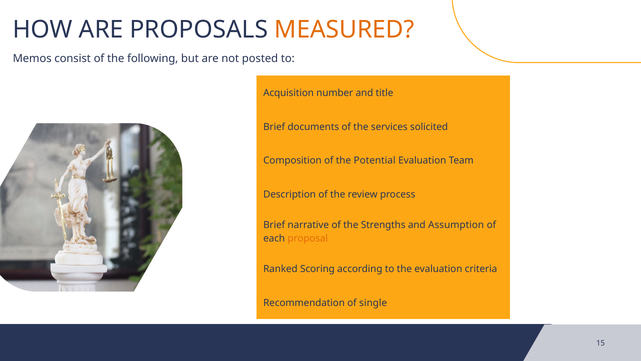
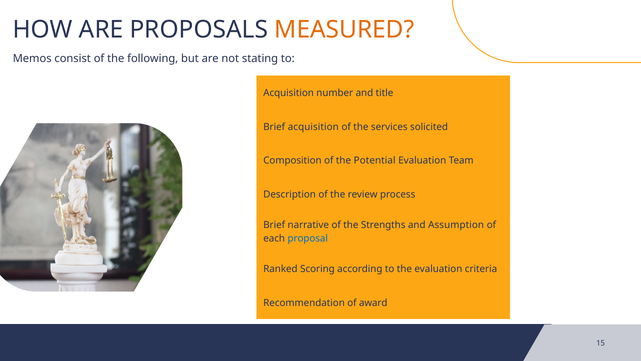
posted: posted -> stating
Brief documents: documents -> acquisition
proposal colour: orange -> blue
single: single -> award
